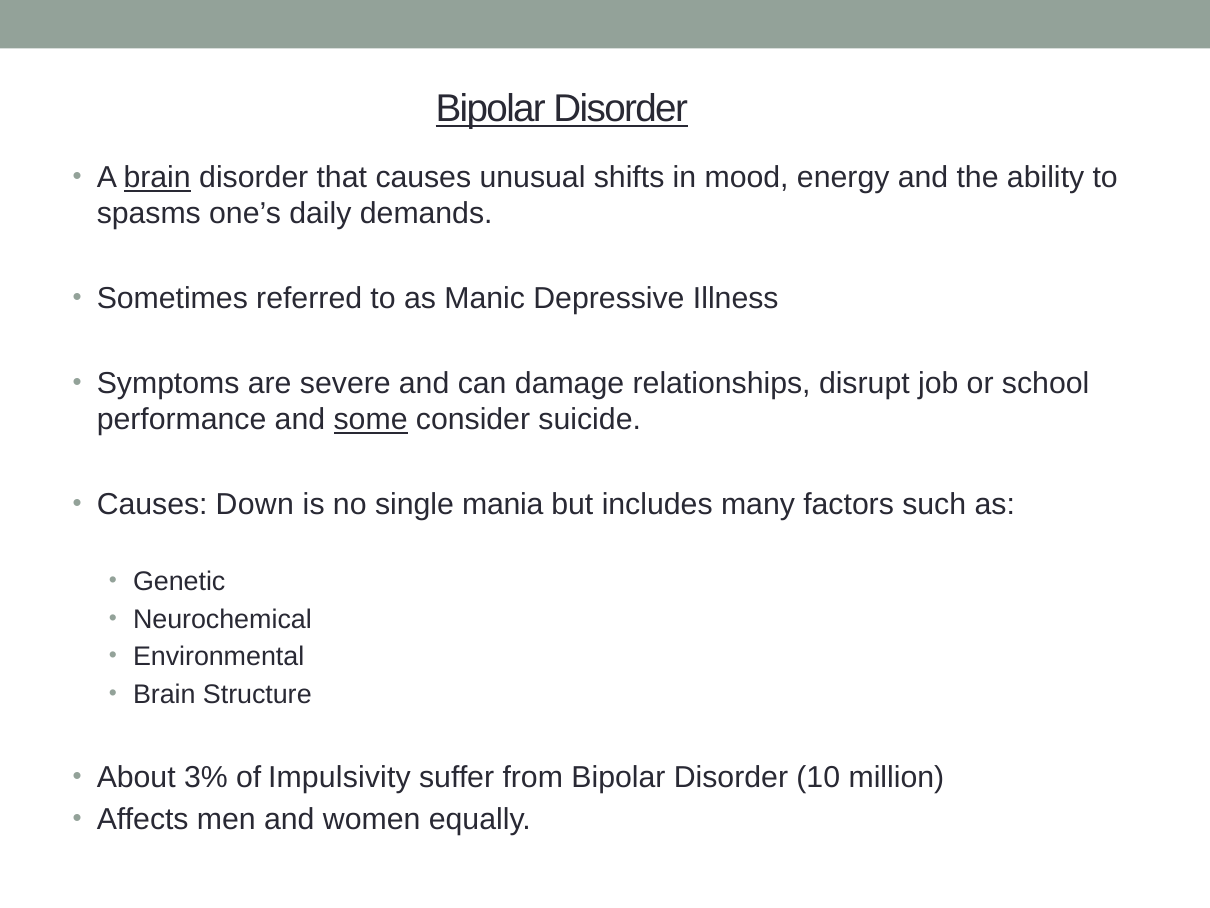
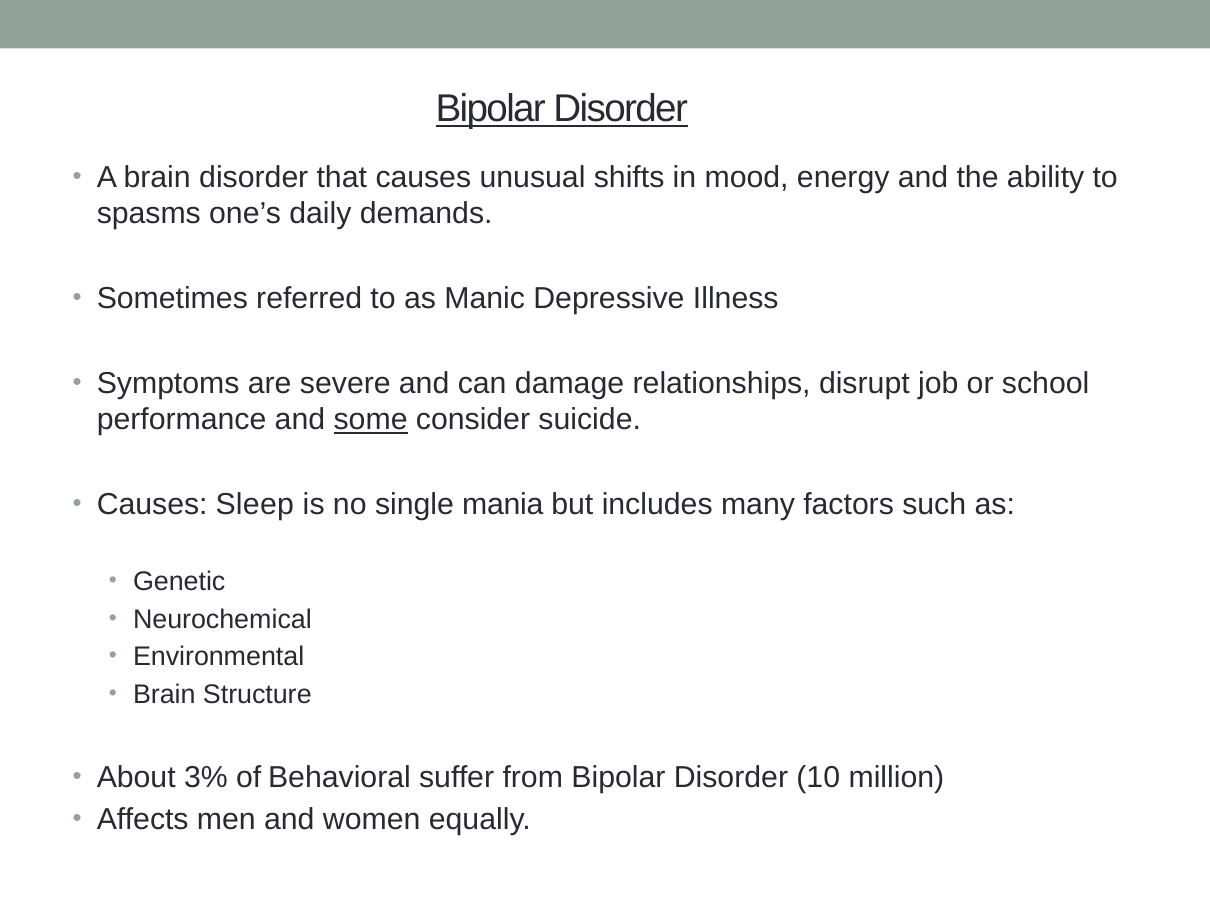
brain at (157, 178) underline: present -> none
Down: Down -> Sleep
Impulsivity: Impulsivity -> Behavioral
